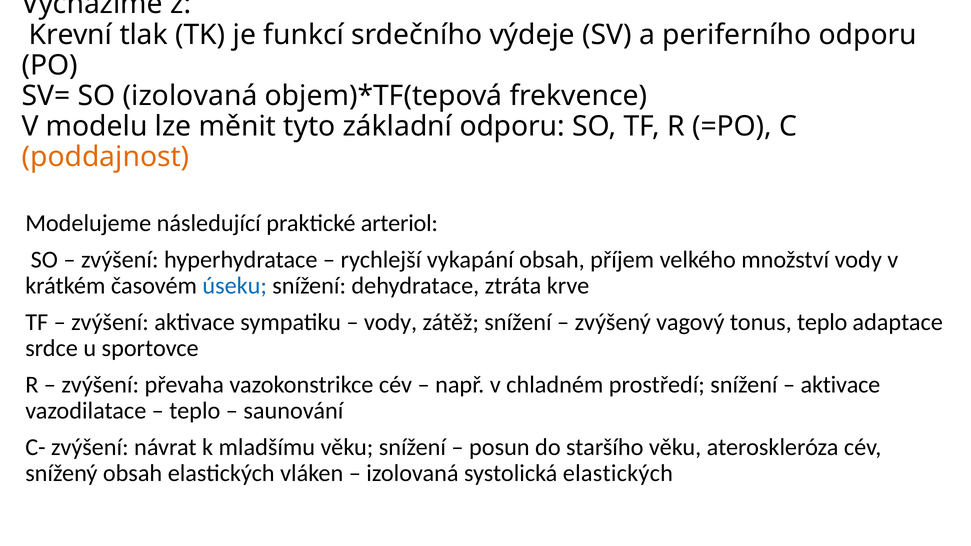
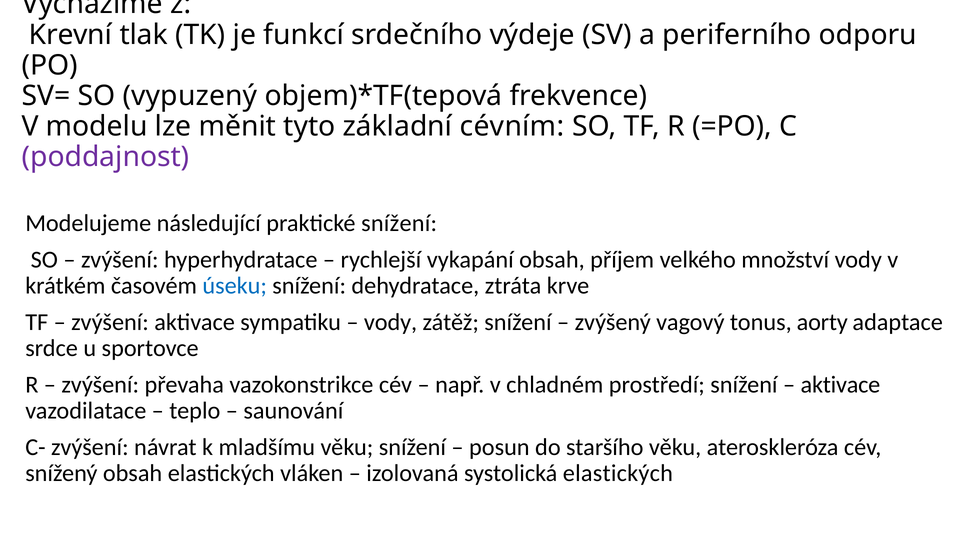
SO izolovaná: izolovaná -> vypuzený
základní odporu: odporu -> cévním
poddajnost colour: orange -> purple
praktické arteriol: arteriol -> snížení
tonus teplo: teplo -> aorty
